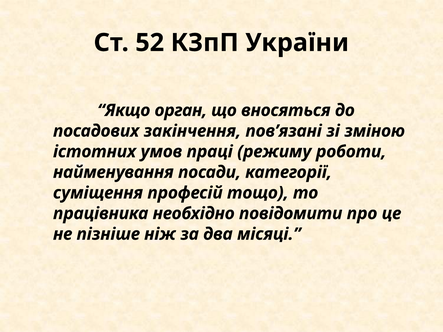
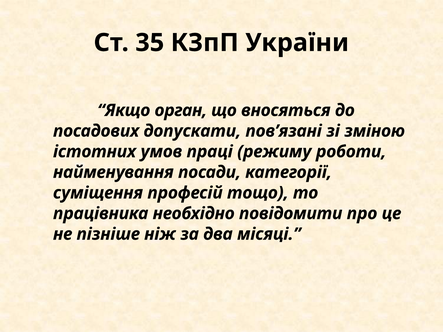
52: 52 -> 35
закінчення: закінчення -> допускати
